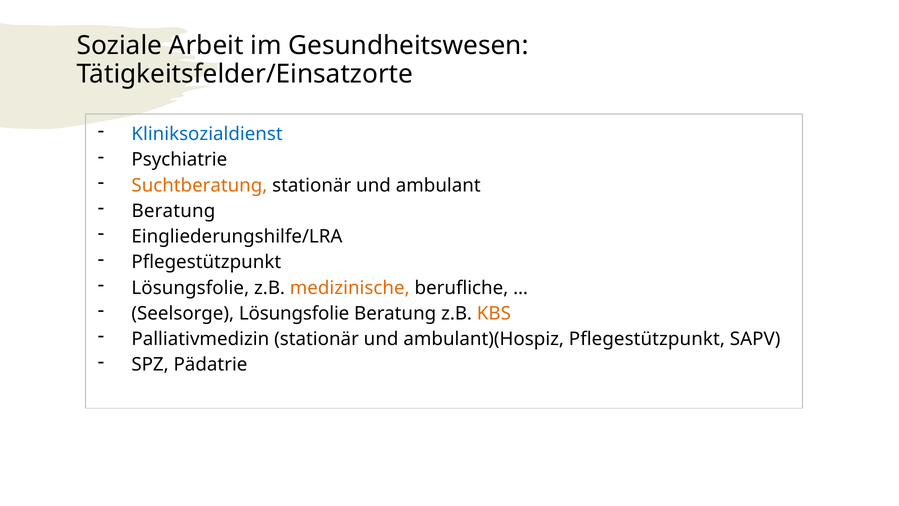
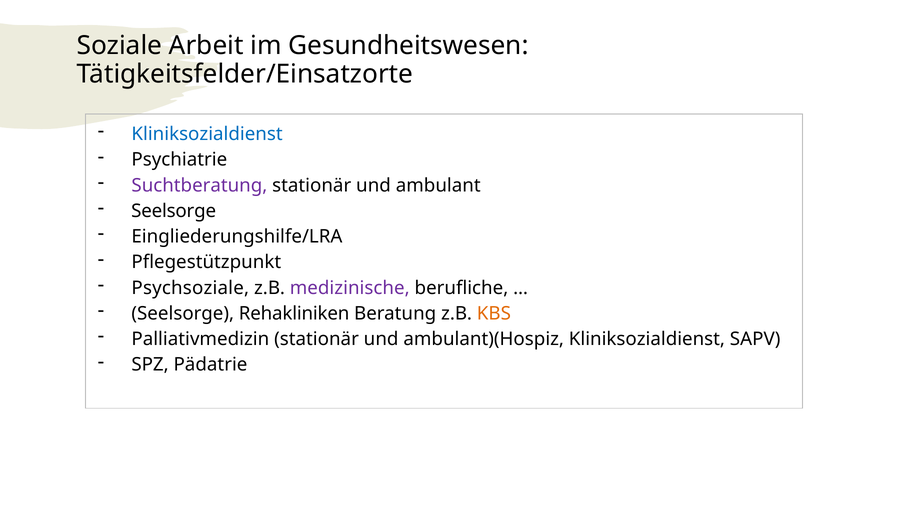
Suchtberatung colour: orange -> purple
Beratung at (173, 211): Beratung -> Seelsorge
Lösungsfolie at (190, 288): Lösungsfolie -> Psychsoziale
medizinische colour: orange -> purple
Seelsorge Lösungsfolie: Lösungsfolie -> Rehakliniken
ambulant)(Hospiz Pflegestützpunkt: Pflegestützpunkt -> Kliniksozialdienst
